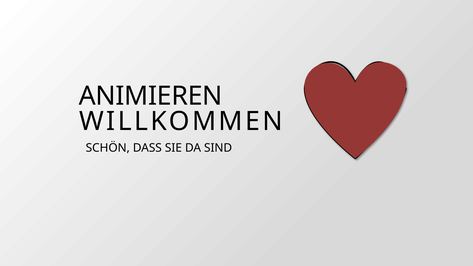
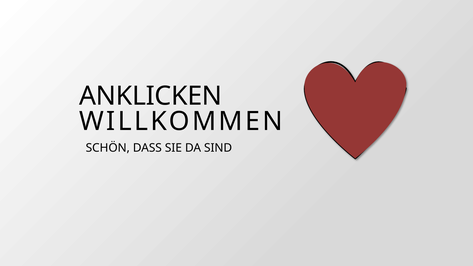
ANIMIEREN: ANIMIEREN -> ANKLICKEN
